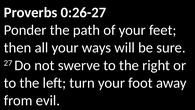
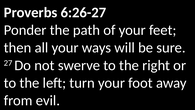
0:26-27: 0:26-27 -> 6:26-27
